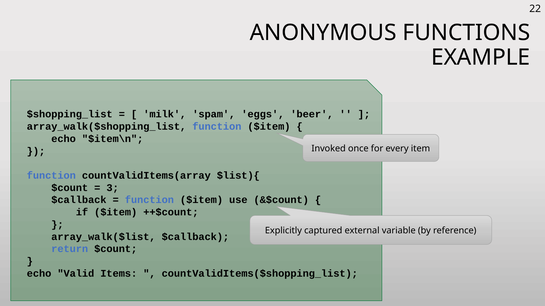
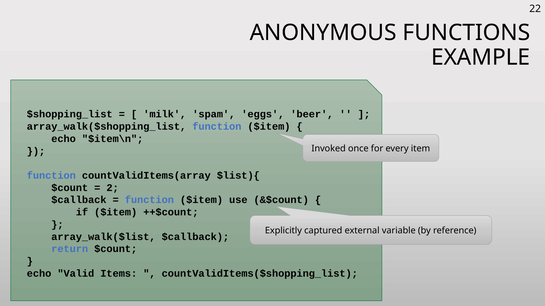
3: 3 -> 2
